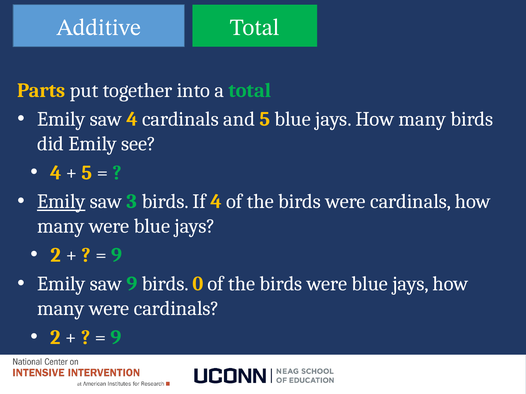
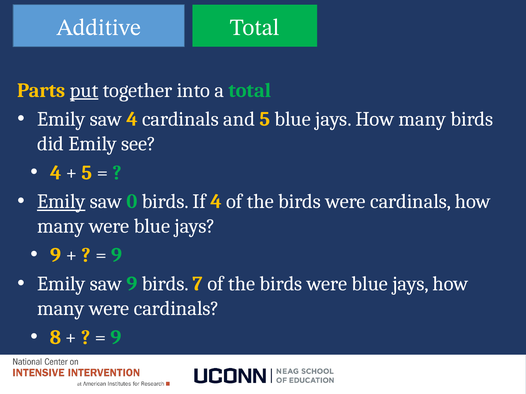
put underline: none -> present
3: 3 -> 0
2 at (56, 255): 2 -> 9
0: 0 -> 7
2 at (55, 338): 2 -> 8
